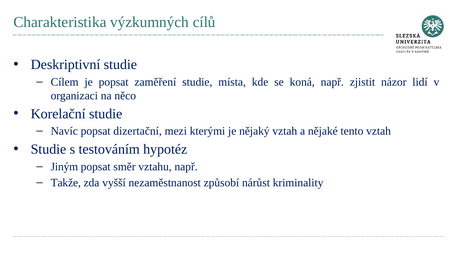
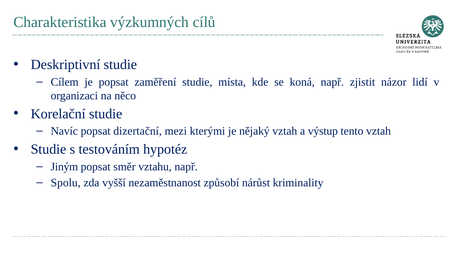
nějaké: nějaké -> výstup
Takže: Takže -> Spolu
